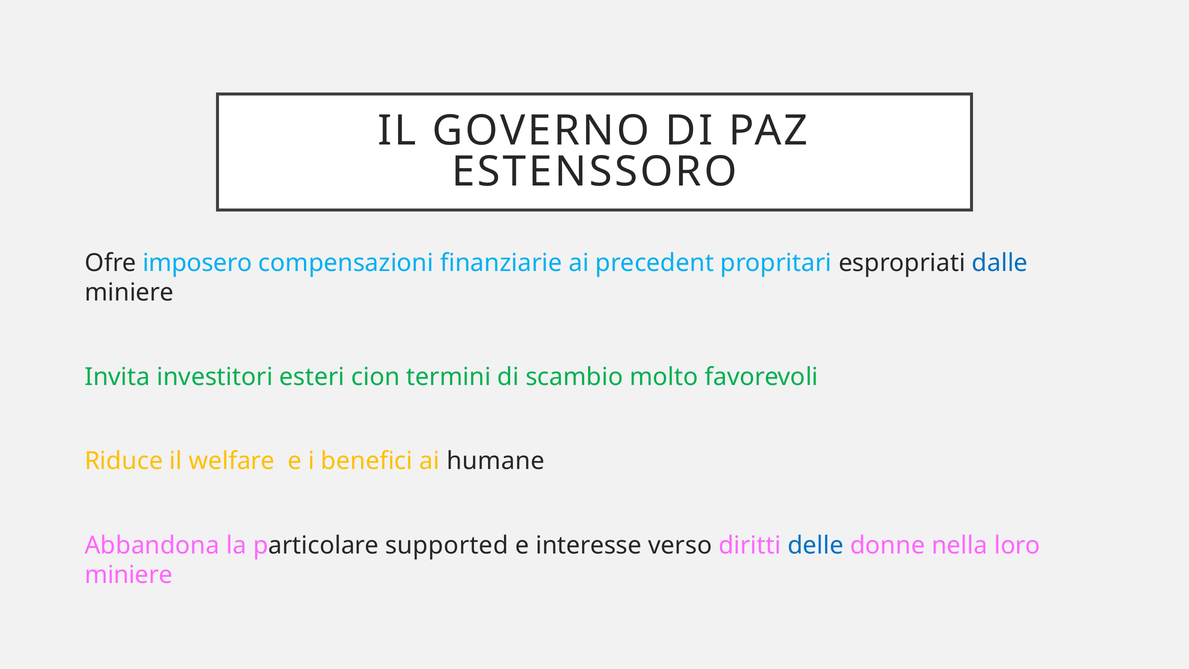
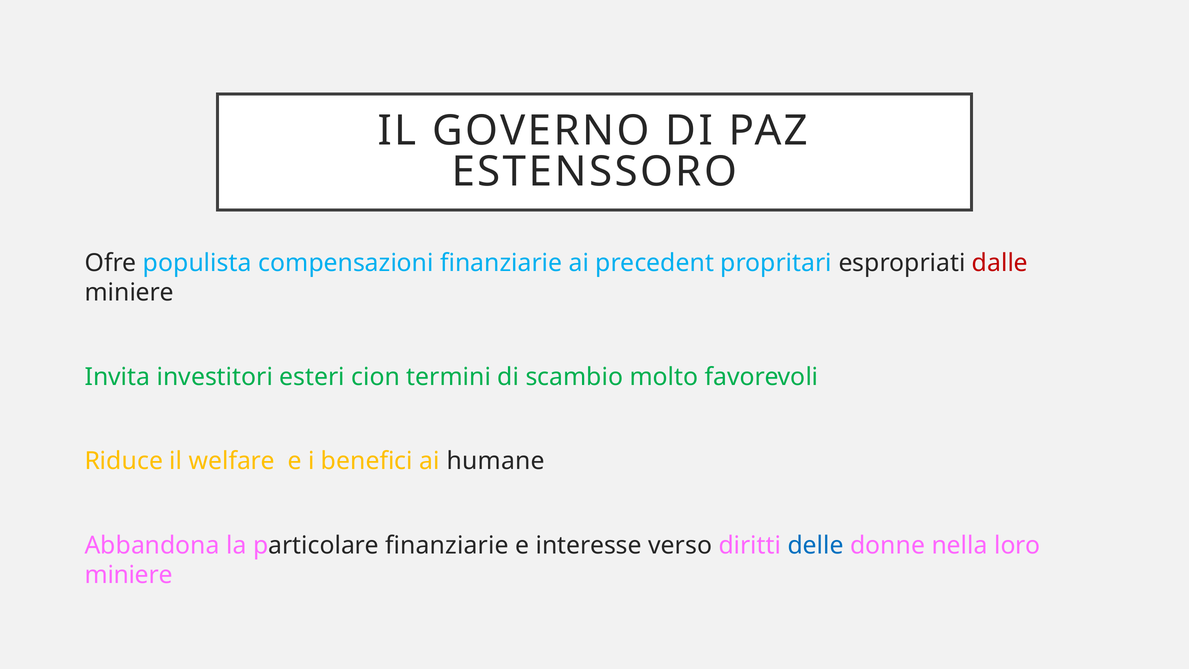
imposero: imposero -> populista
dalle colour: blue -> red
particolare supported: supported -> finanziarie
